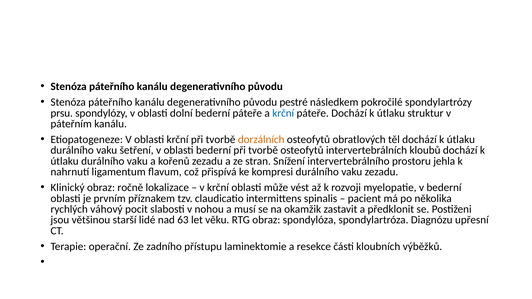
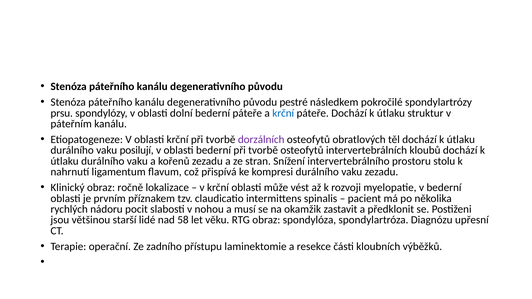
dorzálních colour: orange -> purple
šetření: šetření -> posilují
jehla: jehla -> stolu
váhový: váhový -> nádoru
63: 63 -> 58
